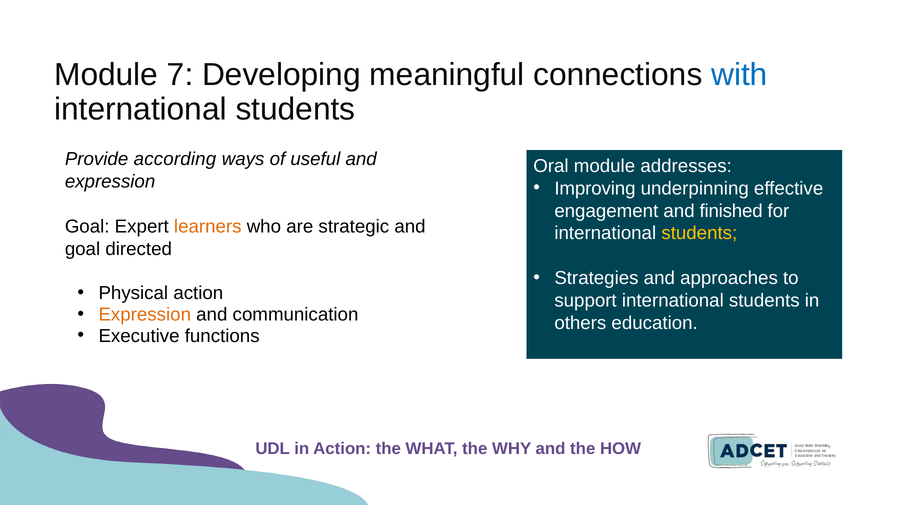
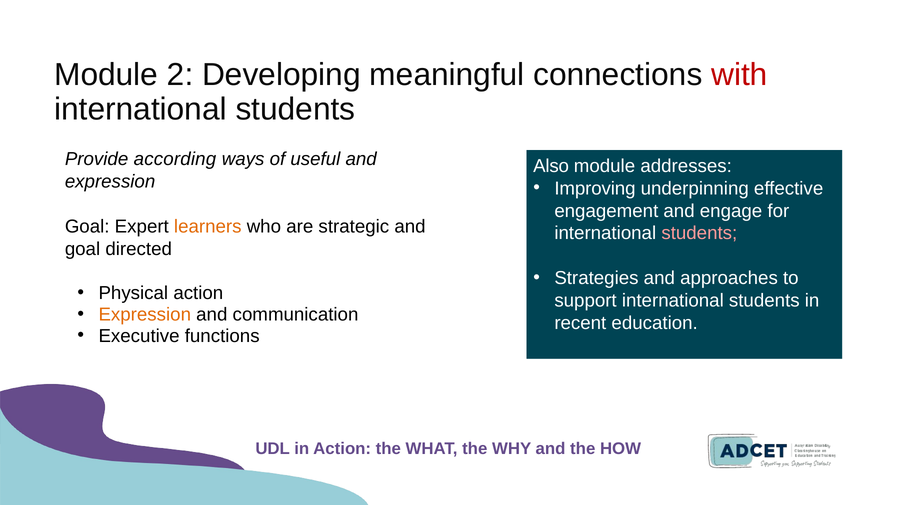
7: 7 -> 2
with colour: blue -> red
Oral: Oral -> Also
finished: finished -> engage
students at (699, 233) colour: yellow -> pink
others: others -> recent
